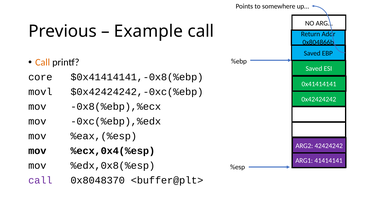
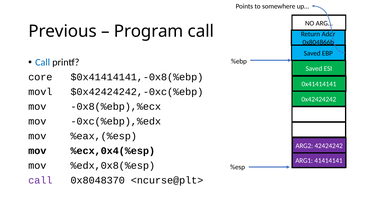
Example: Example -> Program
Call at (43, 62) colour: orange -> blue
<buffer@plt>: <buffer@plt> -> <ncurse@plt>
